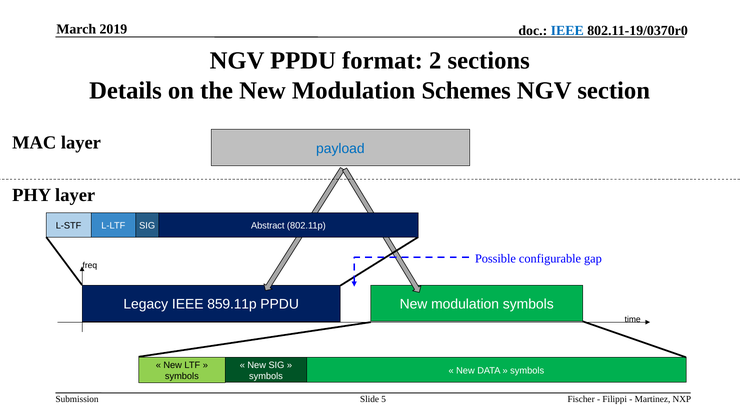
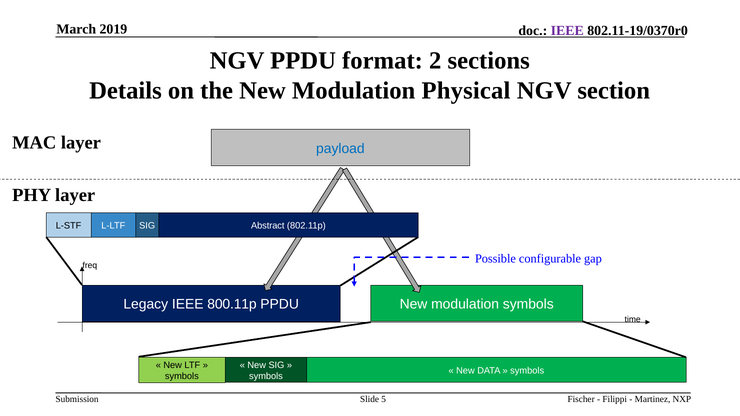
IEEE at (567, 31) colour: blue -> purple
Schemes: Schemes -> Physical
859.11p: 859.11p -> 800.11p
